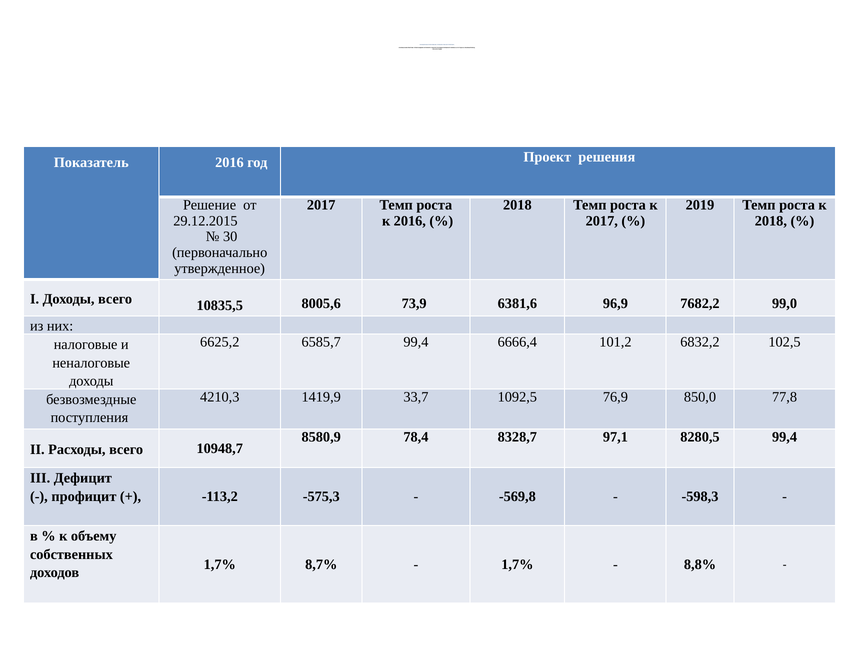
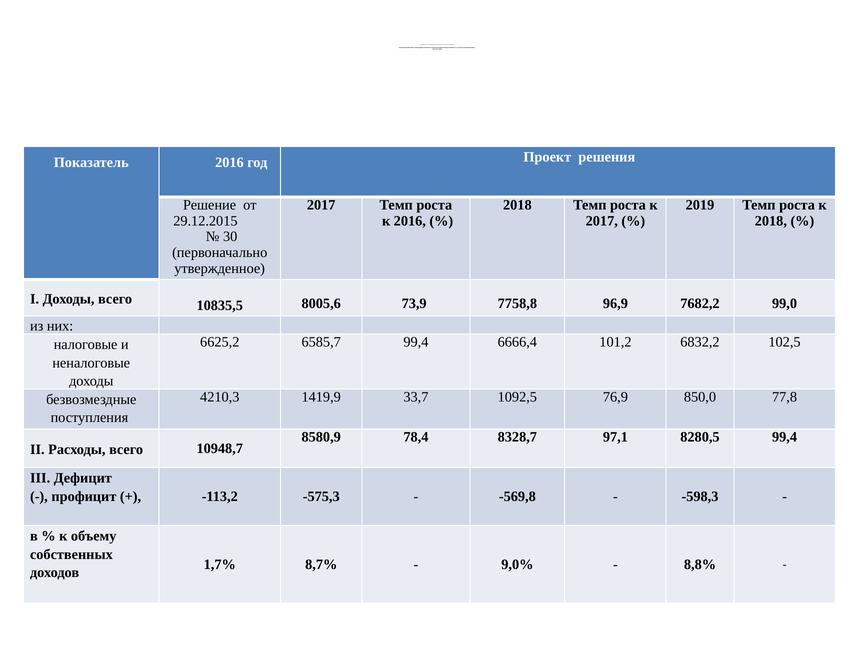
6381,6: 6381,6 -> 7758,8
1,7% at (517, 564): 1,7% -> 9,0%
